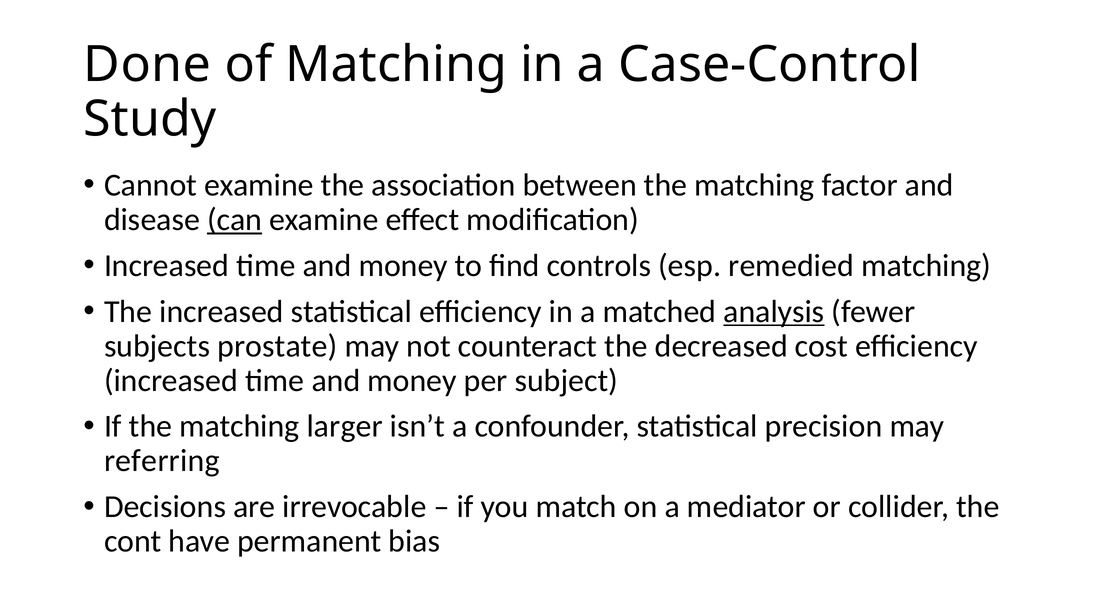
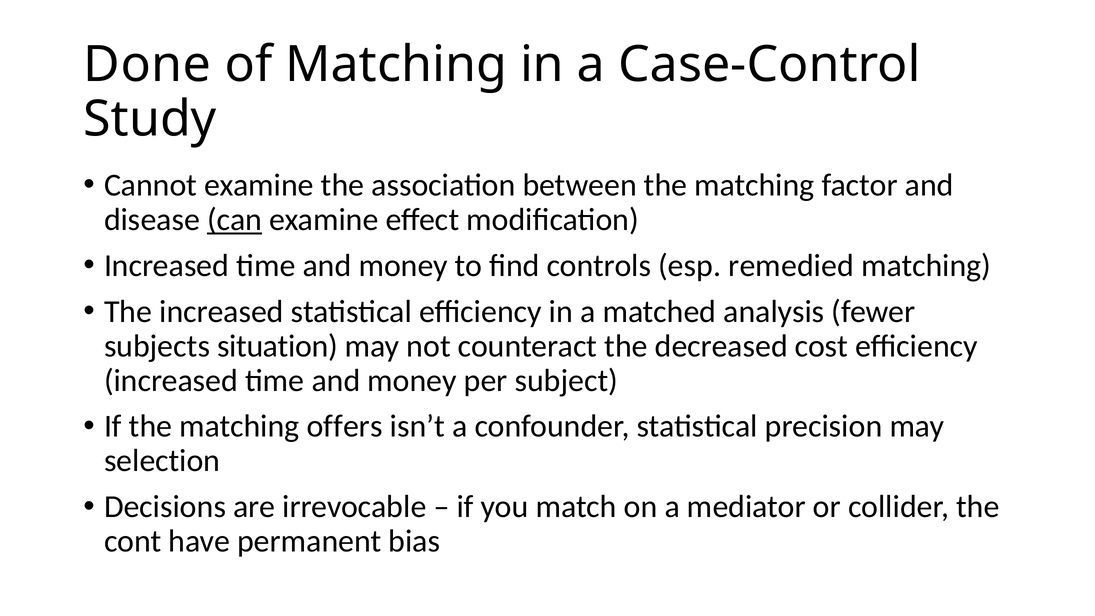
analysis underline: present -> none
prostate: prostate -> situation
larger: larger -> offers
referring: referring -> selection
